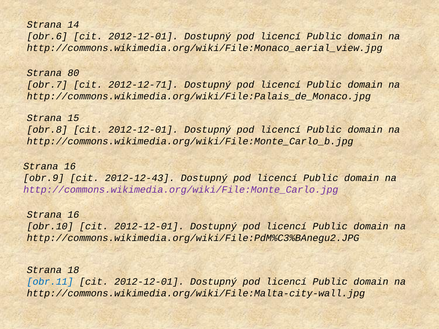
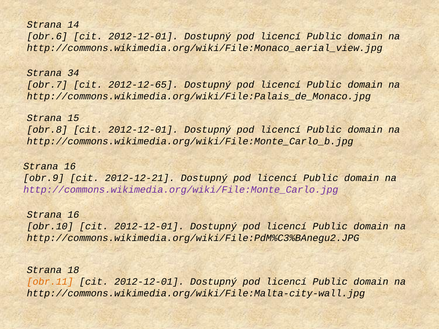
80: 80 -> 34
2012-12-71: 2012-12-71 -> 2012-12-65
2012-12-43: 2012-12-43 -> 2012-12-21
obr.11 colour: blue -> orange
